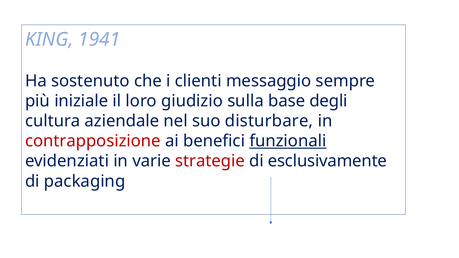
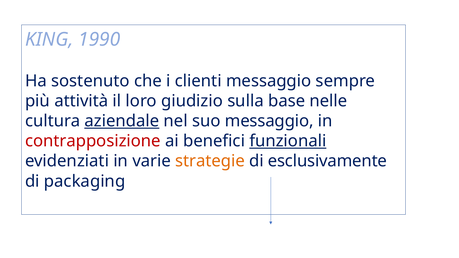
1941: 1941 -> 1990
iniziale: iniziale -> attività
degli: degli -> nelle
aziendale underline: none -> present
suo disturbare: disturbare -> messaggio
strategie colour: red -> orange
